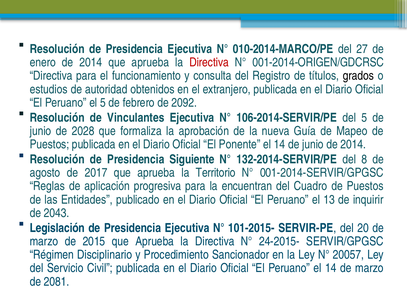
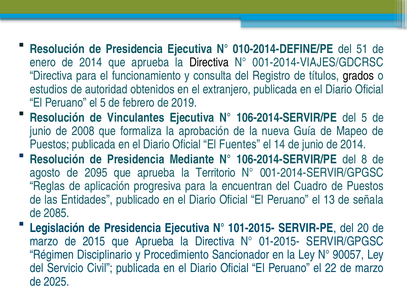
010-2014-MARCO/PE: 010-2014-MARCO/PE -> 010-2014-DEFINE/PE
27: 27 -> 51
Directiva at (209, 62) colour: red -> black
001-2014-ORIGEN/GDCRSC: 001-2014-ORIGEN/GDCRSC -> 001-2014-VIAJES/GDCRSC
2092: 2092 -> 2019
2028: 2028 -> 2008
Ponente: Ponente -> Fuentes
Siguiente: Siguiente -> Mediante
132-2014-SERVIR/PE at (287, 159): 132-2014-SERVIR/PE -> 106-2014-SERVIR/PE
2017: 2017 -> 2095
inquirir: inquirir -> señala
2043: 2043 -> 2085
24-2015-: 24-2015- -> 01-2015-
20057: 20057 -> 90057
Peruano el 14: 14 -> 22
2081: 2081 -> 2025
